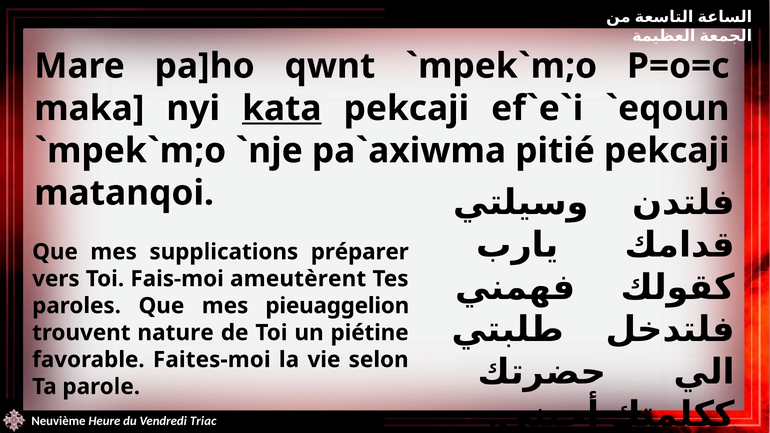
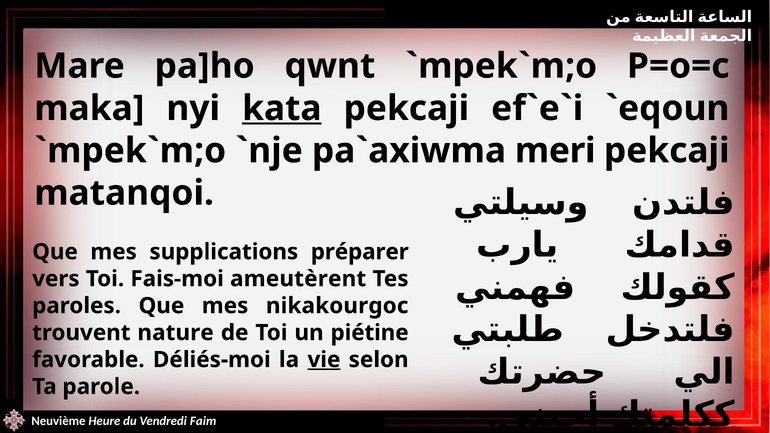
pitié: pitié -> meri
pieuaggelion: pieuaggelion -> nikakourgoc
Faites-moi: Faites-moi -> Déliés-moi
vie underline: none -> present
Triac: Triac -> Faim
